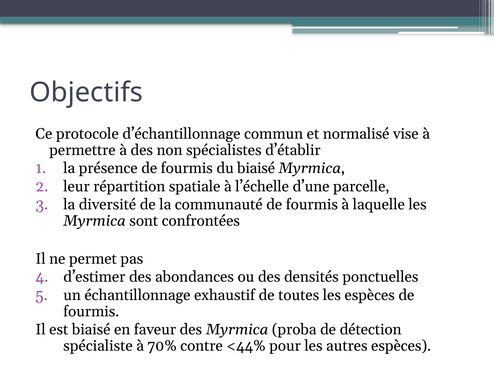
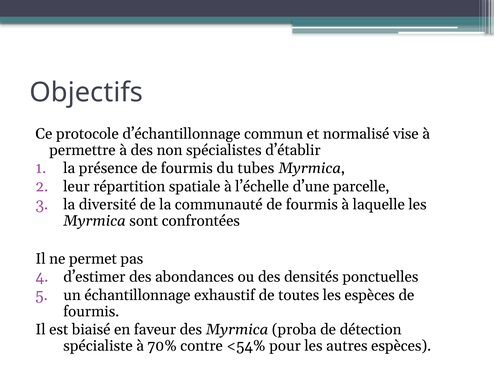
du biaisé: biaisé -> tubes
<44%: <44% -> <54%
